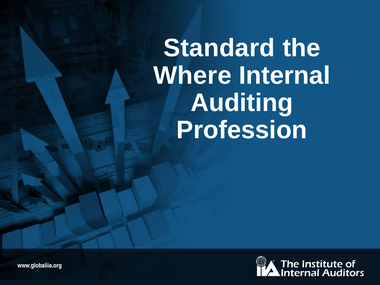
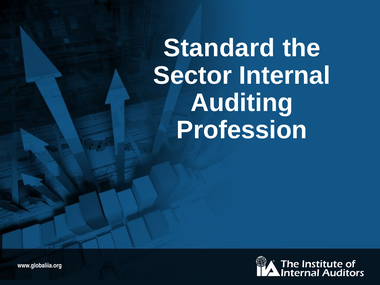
Where: Where -> Sector
